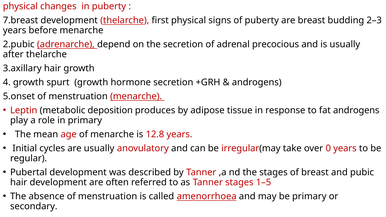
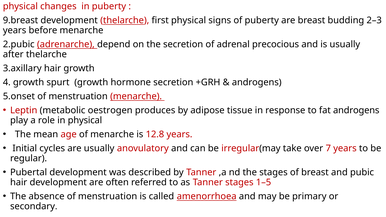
7.breast: 7.breast -> 9.breast
deposition: deposition -> oestrogen
in primary: primary -> physical
0: 0 -> 7
